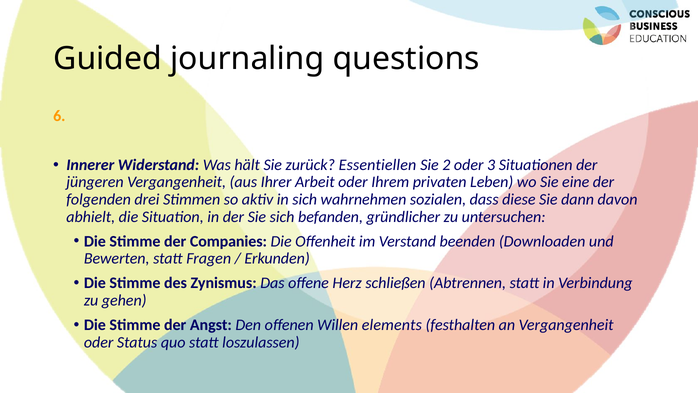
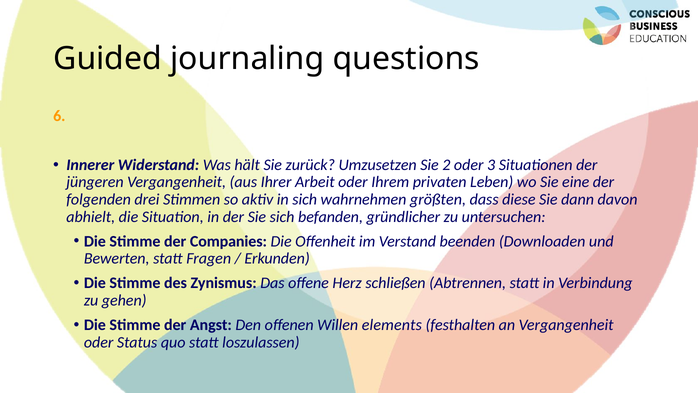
Essentiellen: Essentiellen -> Umzusetzen
sozialen: sozialen -> größten
